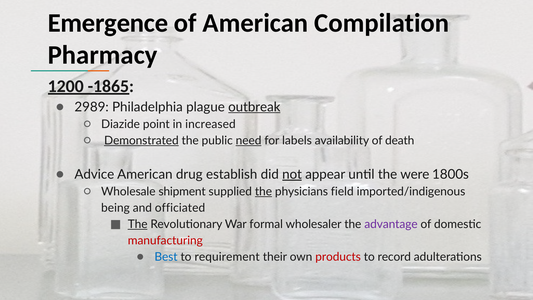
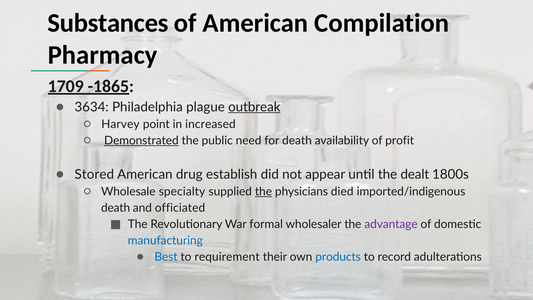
Emergence: Emergence -> Substances
1200: 1200 -> 1709
2989: 2989 -> 3634
Diazide: Diazide -> Harvey
need underline: present -> none
for labels: labels -> death
death: death -> profit
Advice: Advice -> Stored
not underline: present -> none
were: were -> dealt
shipment: shipment -> specialty
field: field -> died
being at (115, 208): being -> death
The at (138, 224) underline: present -> none
manufacturing colour: red -> blue
products colour: red -> blue
